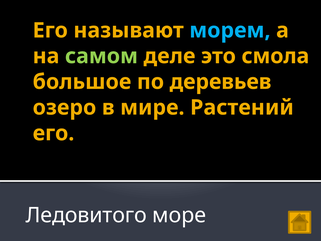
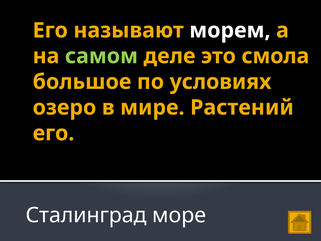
морем colour: light blue -> white
деревьев: деревьев -> условиях
Ледовитого: Ледовитого -> Сталинград
